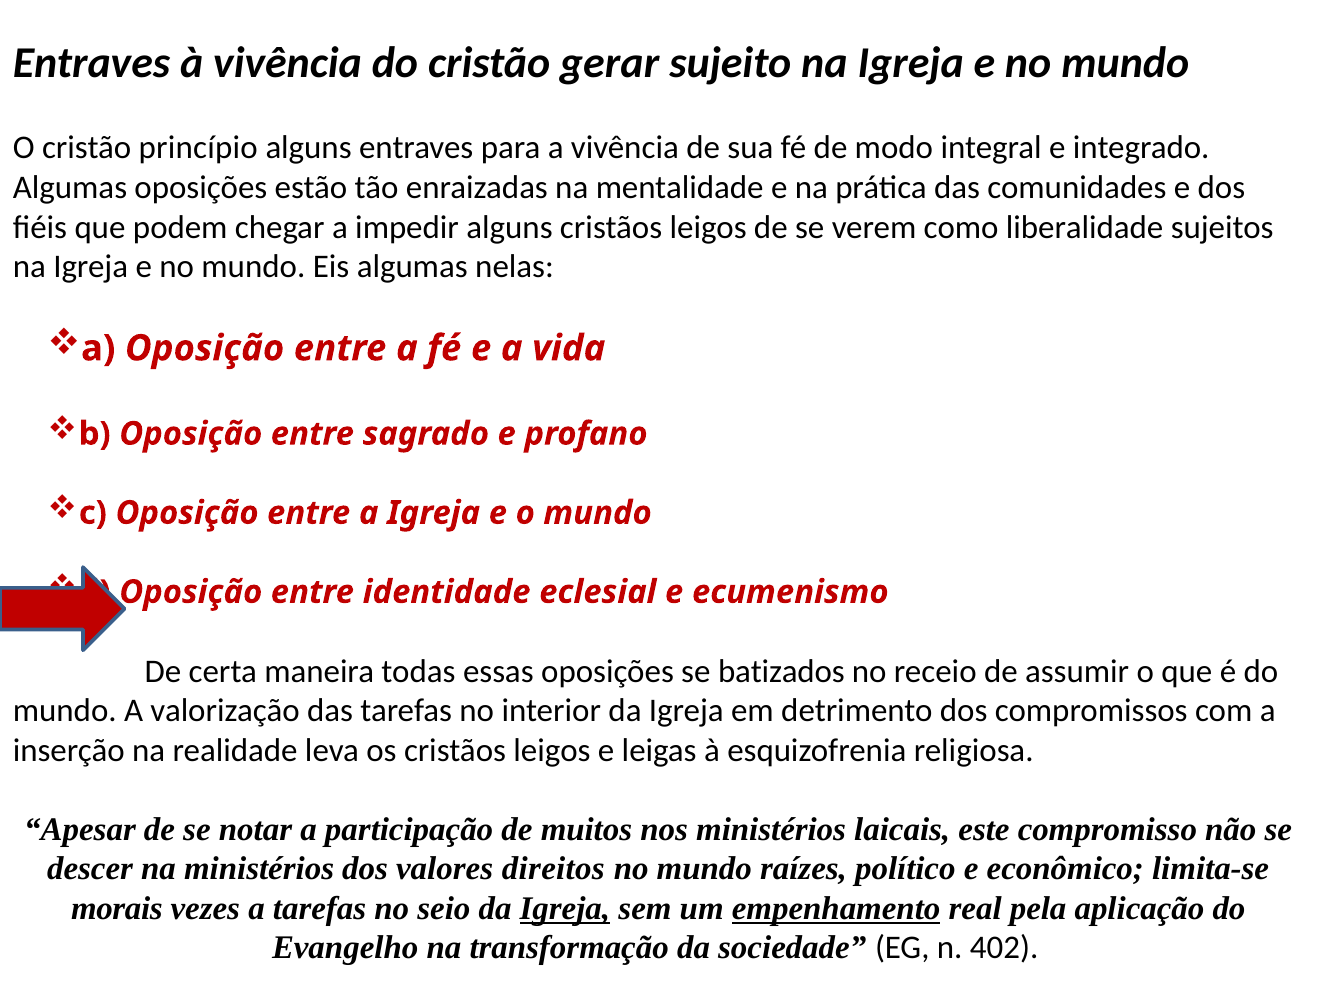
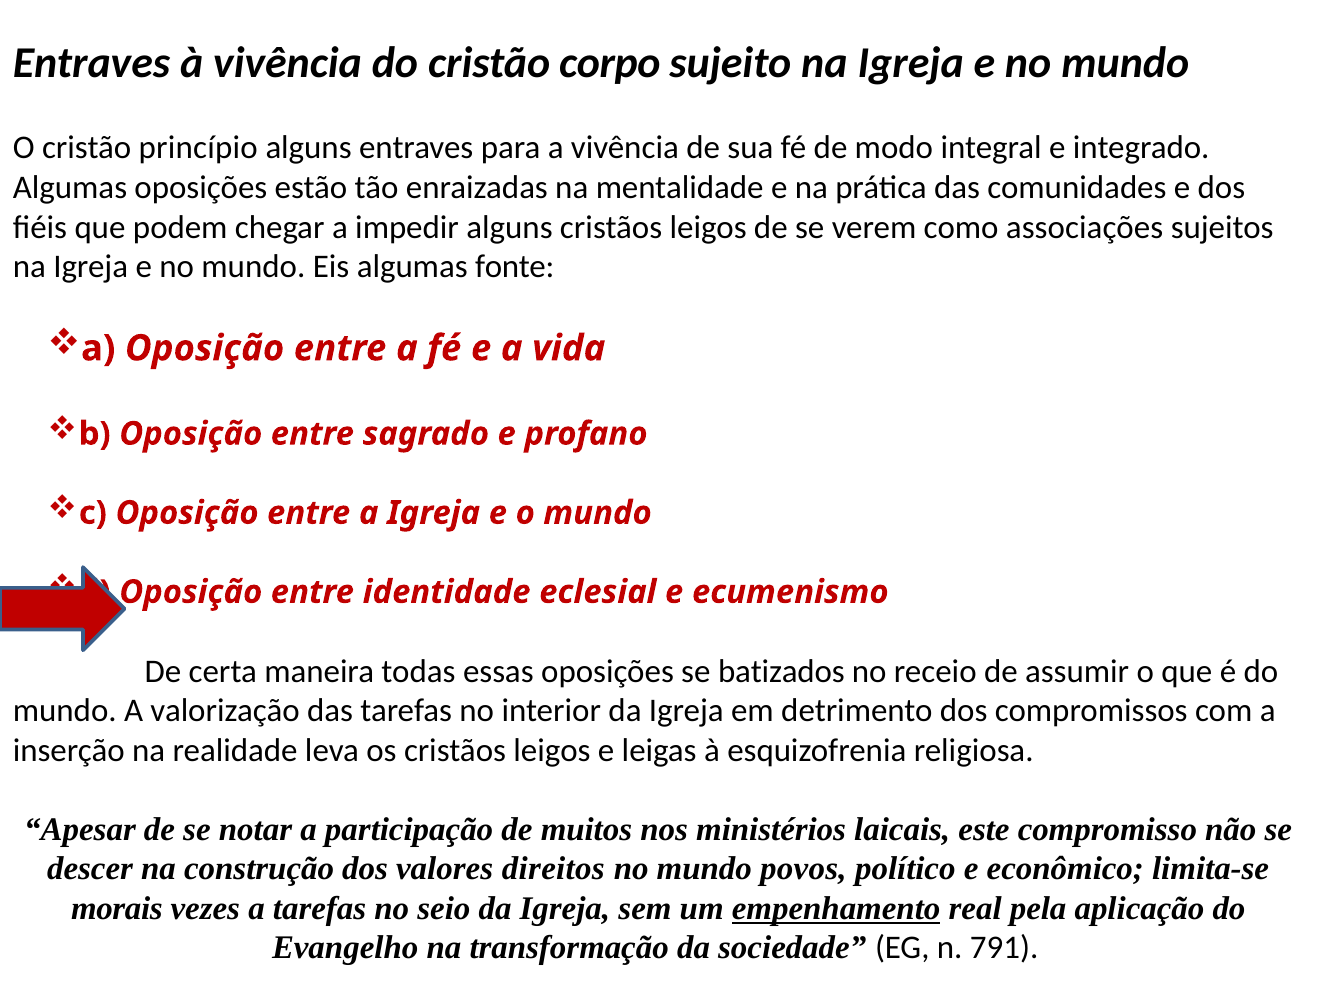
gerar: gerar -> corpo
liberalidade: liberalidade -> associações
nelas: nelas -> fonte
na ministérios: ministérios -> construção
raízes: raízes -> povos
Igreja at (565, 908) underline: present -> none
402: 402 -> 791
